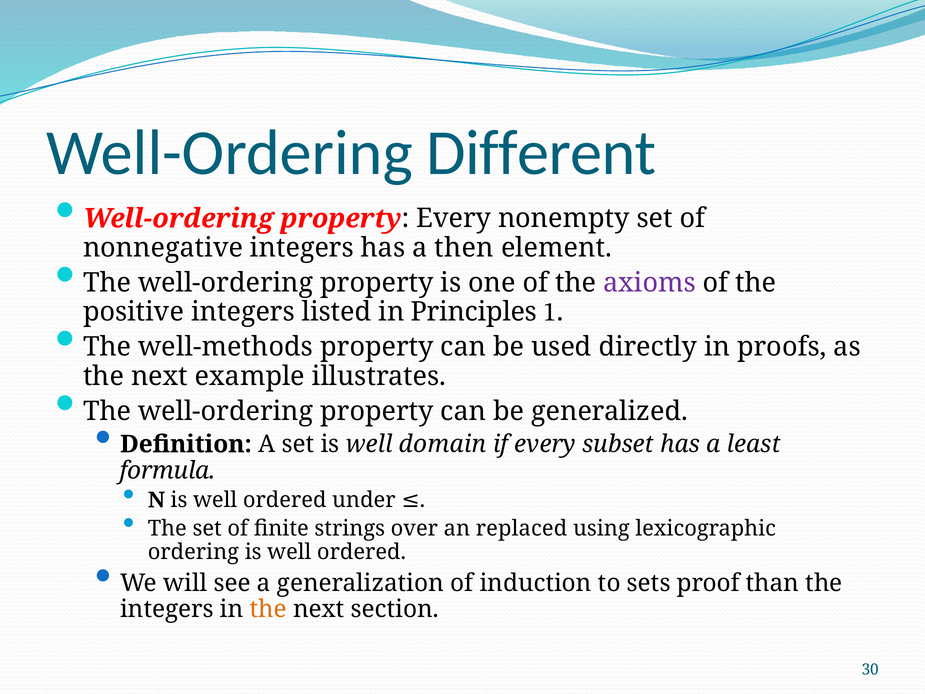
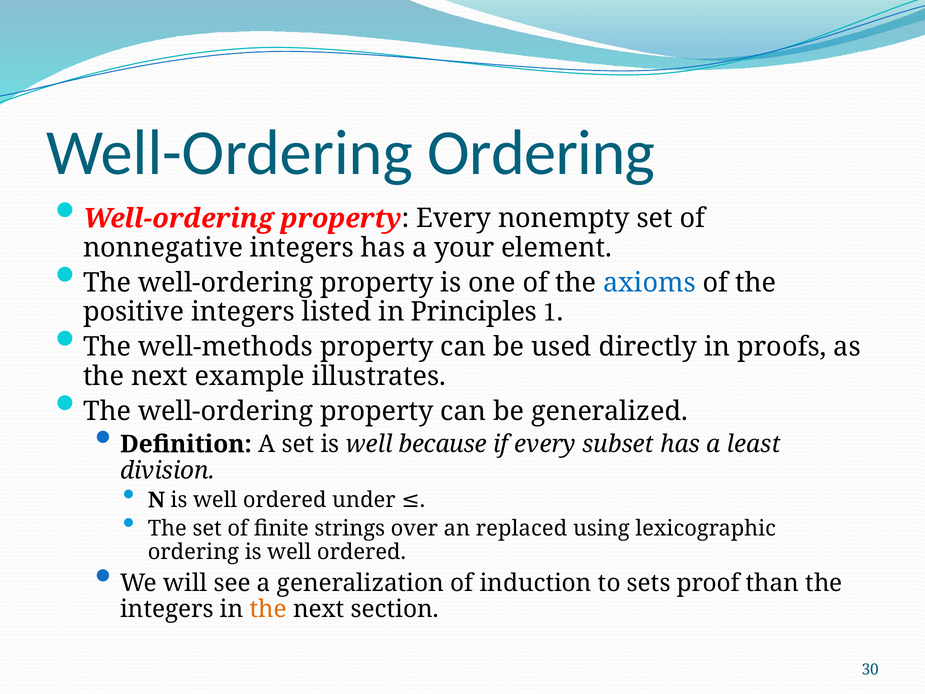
Well-Ordering Different: Different -> Ordering
then: then -> your
axioms colour: purple -> blue
domain: domain -> because
formula: formula -> division
